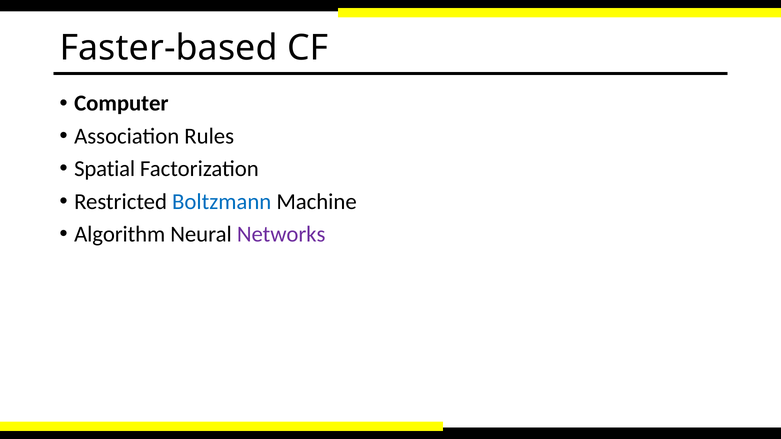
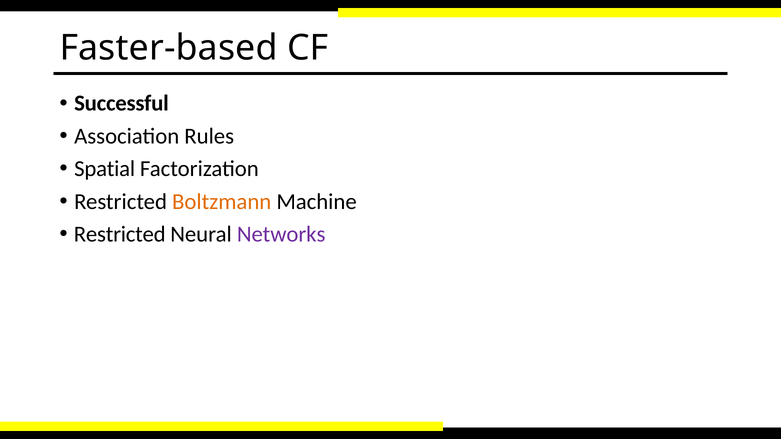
Computer: Computer -> Successful
Boltzmann colour: blue -> orange
Algorithm at (120, 234): Algorithm -> Restricted
